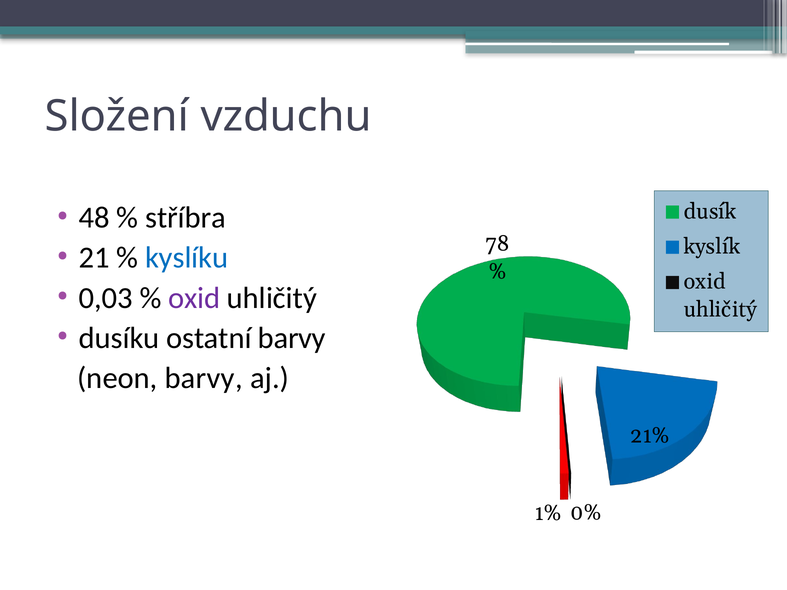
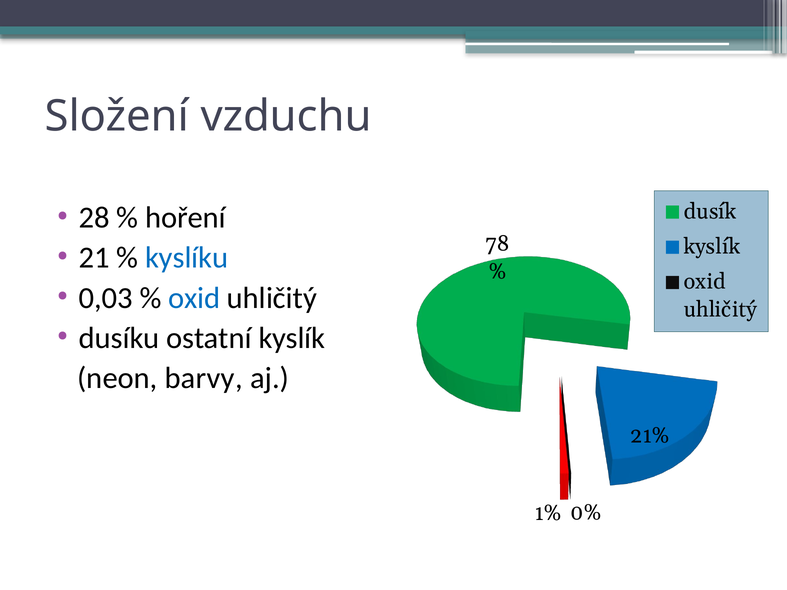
48: 48 -> 28
stříbra: stříbra -> hoření
oxid at (194, 298) colour: purple -> blue
ostatní barvy: barvy -> kyslík
